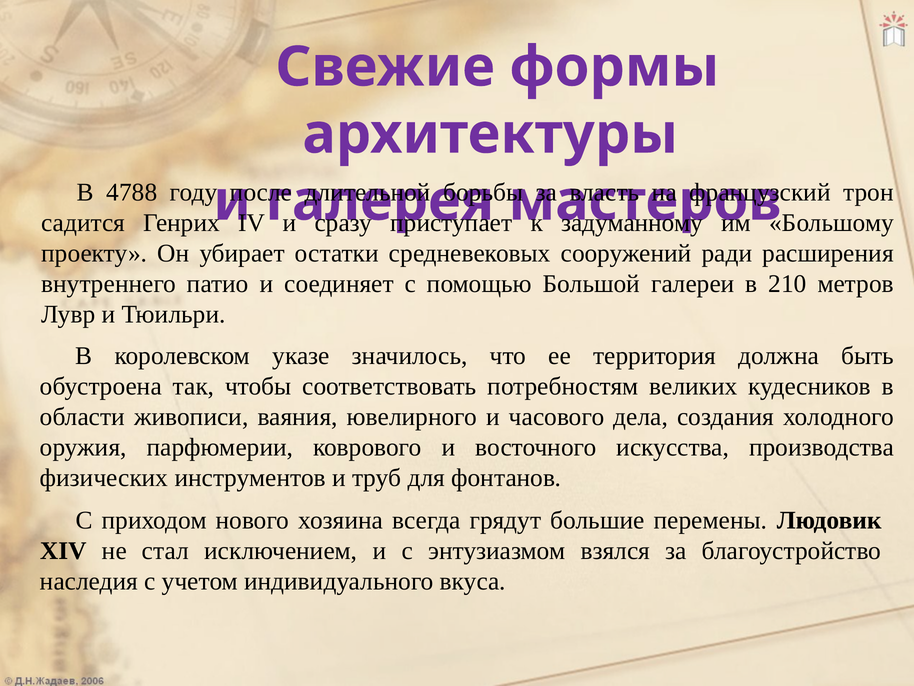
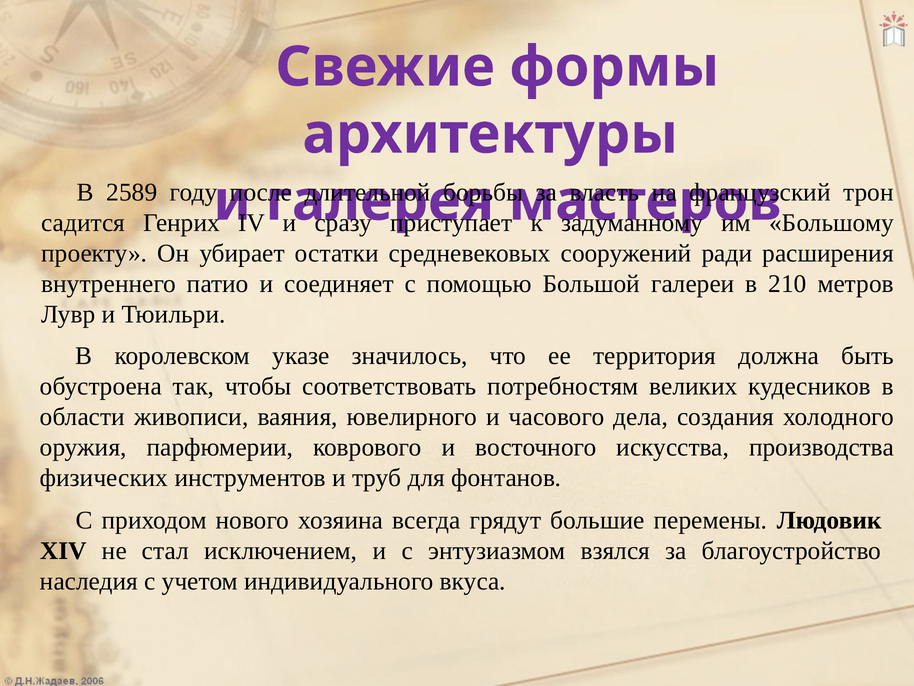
4788: 4788 -> 2589
